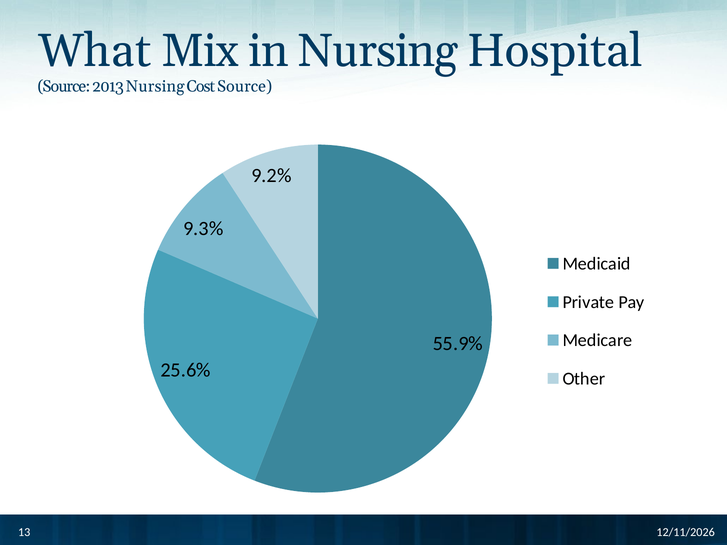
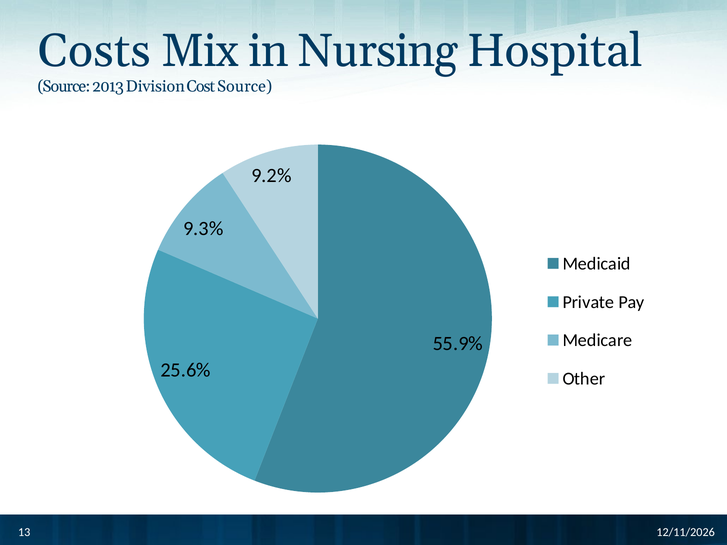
What: What -> Costs
2013 Nursing: Nursing -> Division
